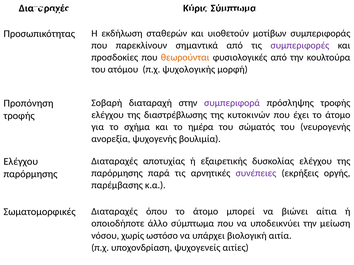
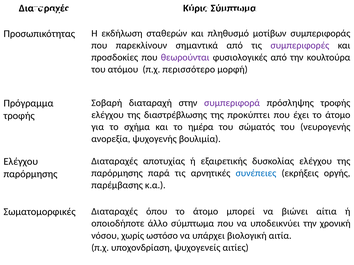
υιοθετούν: υιοθετούν -> πληθυσμό
θεωρούνται colour: orange -> purple
ψυχολογικής: ψυχολογικής -> περισσότερο
Προπόνηση: Προπόνηση -> Πρόγραμμα
κυτοκινών: κυτοκινών -> προκύπτει
συνέπειες colour: purple -> blue
μείωση: μείωση -> χρονική
